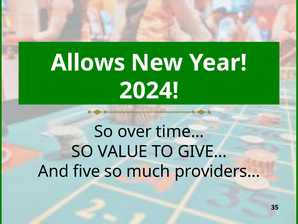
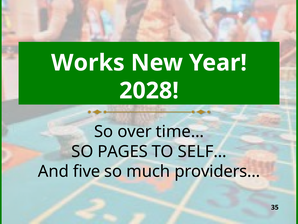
Allows: Allows -> Works
2024: 2024 -> 2028
VALUE: VALUE -> PAGES
GIVE…: GIVE… -> SELF…
